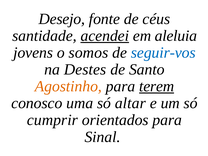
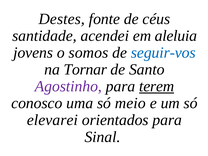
Desejo: Desejo -> Destes
acendei underline: present -> none
Destes: Destes -> Tornar
Agostinho colour: orange -> purple
altar: altar -> meio
cumprir: cumprir -> elevarei
